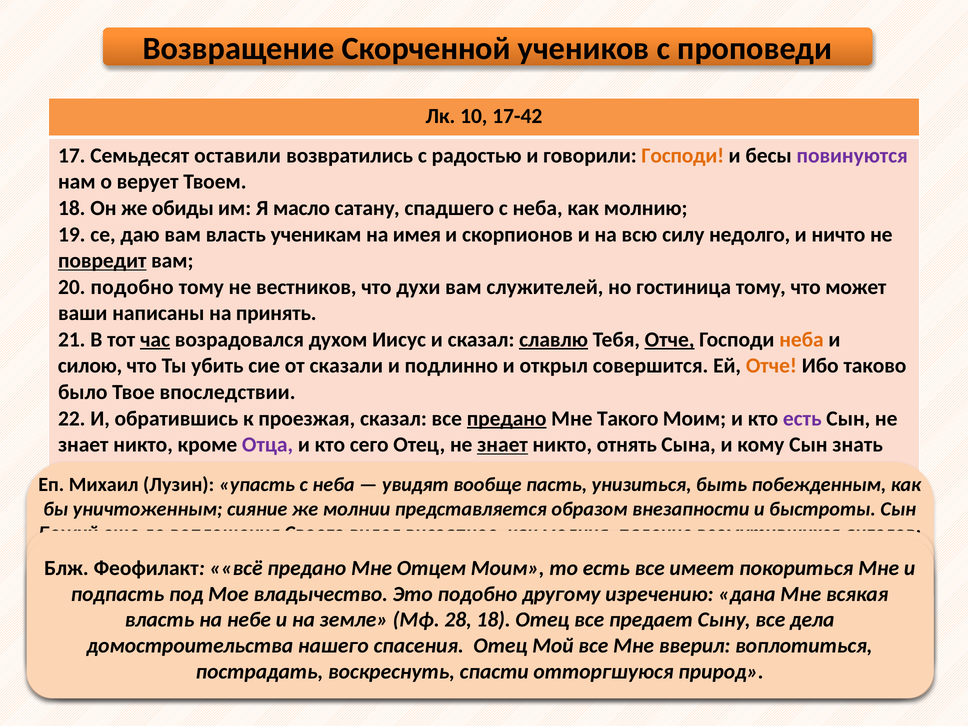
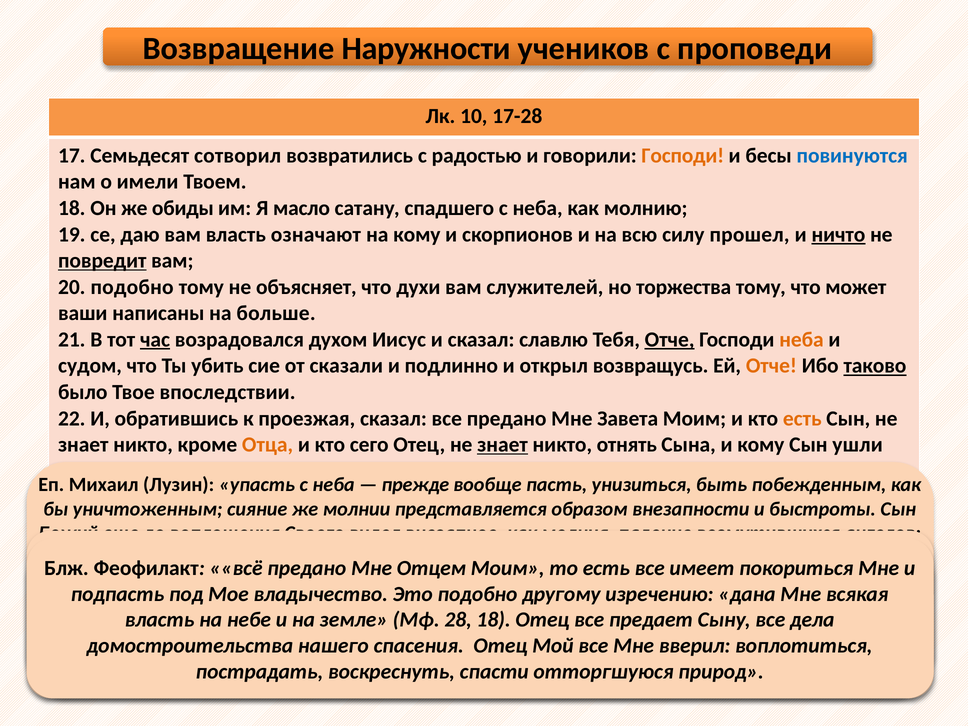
Скорченной: Скорченной -> Наружности
17-42: 17-42 -> 17-28
оставили: оставили -> сотворил
повинуются at (852, 156) colour: purple -> blue
верует: верует -> имели
власть ученикам: ученикам -> означают
на имея: имея -> кому
недолго: недолго -> прошел
ничто underline: none -> present
не вестников: вестников -> объясняет
но гостиница: гостиница -> торжества
принять: принять -> больше
славлю underline: present -> none
силою at (90, 366): силою -> судом
открыл совершится: совершится -> возвращусь
таково underline: none -> present
предано at (507, 418) underline: present -> none
Такого: Такого -> Завета
есть at (802, 418) colour: purple -> orange
Отца at (268, 445) colour: purple -> orange
знать: знать -> ушли
увидят: увидят -> прежде
